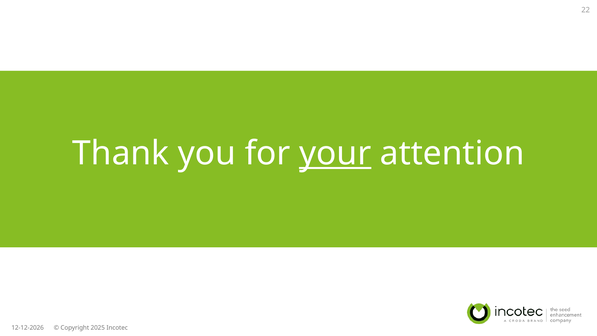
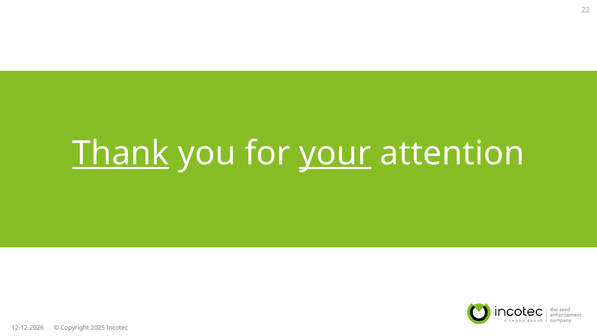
Thank underline: none -> present
